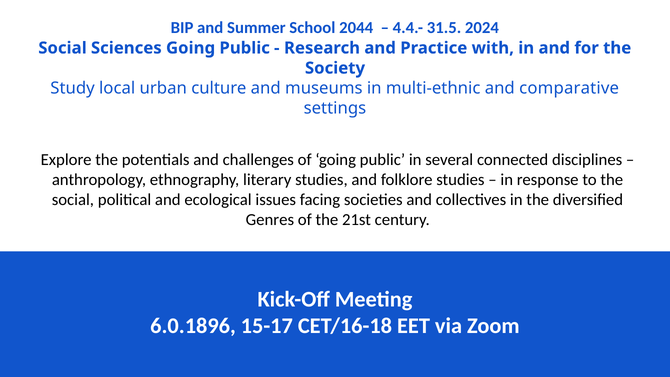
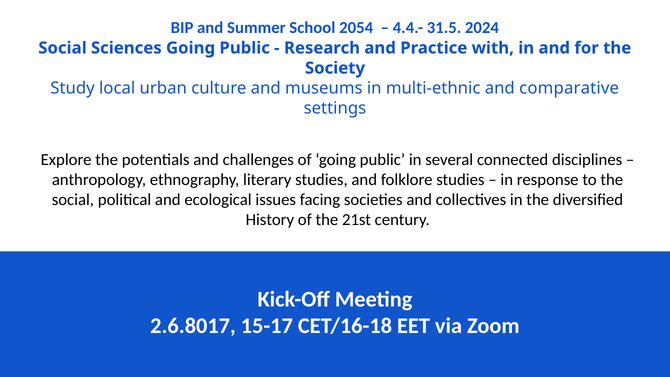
2044: 2044 -> 2054
Genres: Genres -> History
6.0.1896: 6.0.1896 -> 2.6.8017
